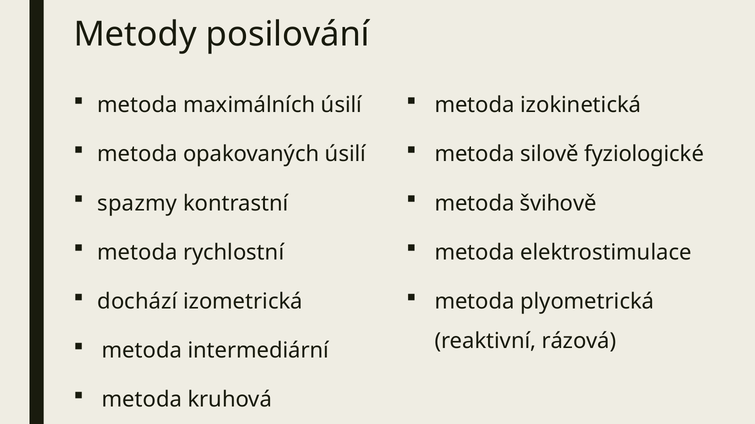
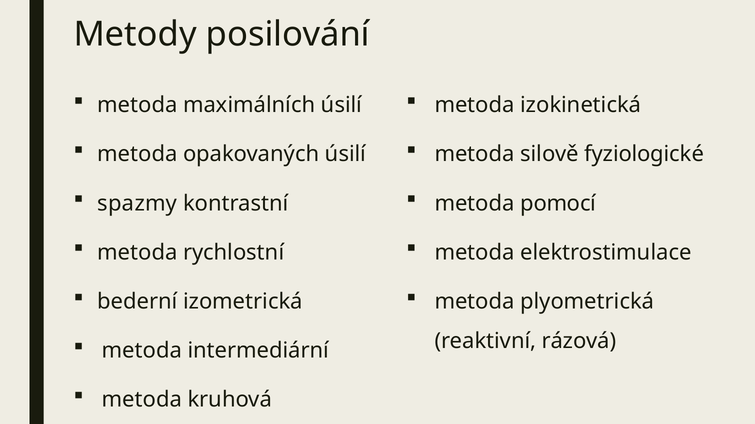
švihově: švihově -> pomocí
dochází: dochází -> bederní
